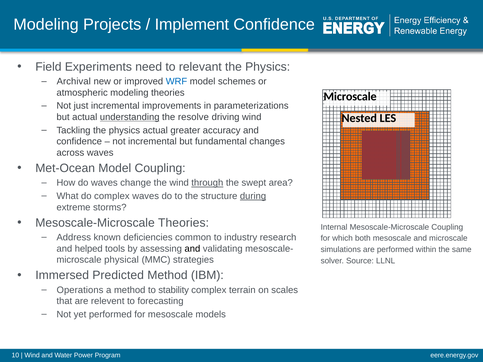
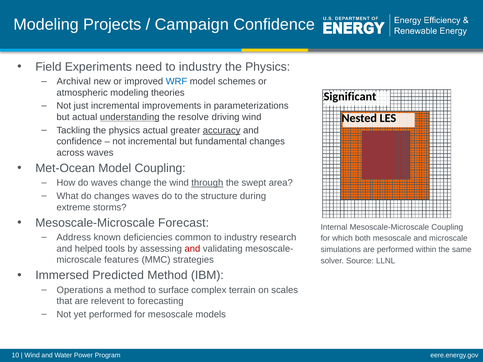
Implement: Implement -> Campaign
need to relevant: relevant -> industry
Microscale at (350, 97): Microscale -> Significant
accuracy underline: none -> present
do complex: complex -> changes
during underline: present -> none
Mesoscale-Microscale Theories: Theories -> Forecast
and at (192, 249) colour: black -> red
physical: physical -> features
stability: stability -> surface
